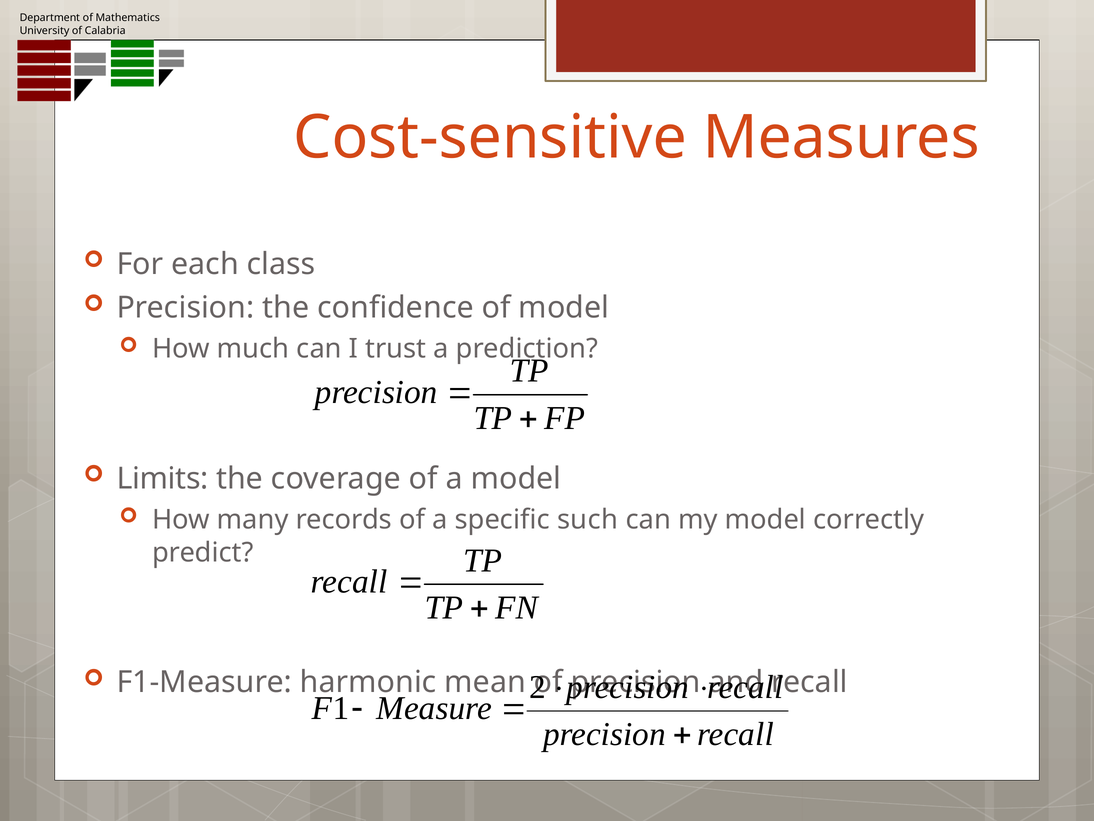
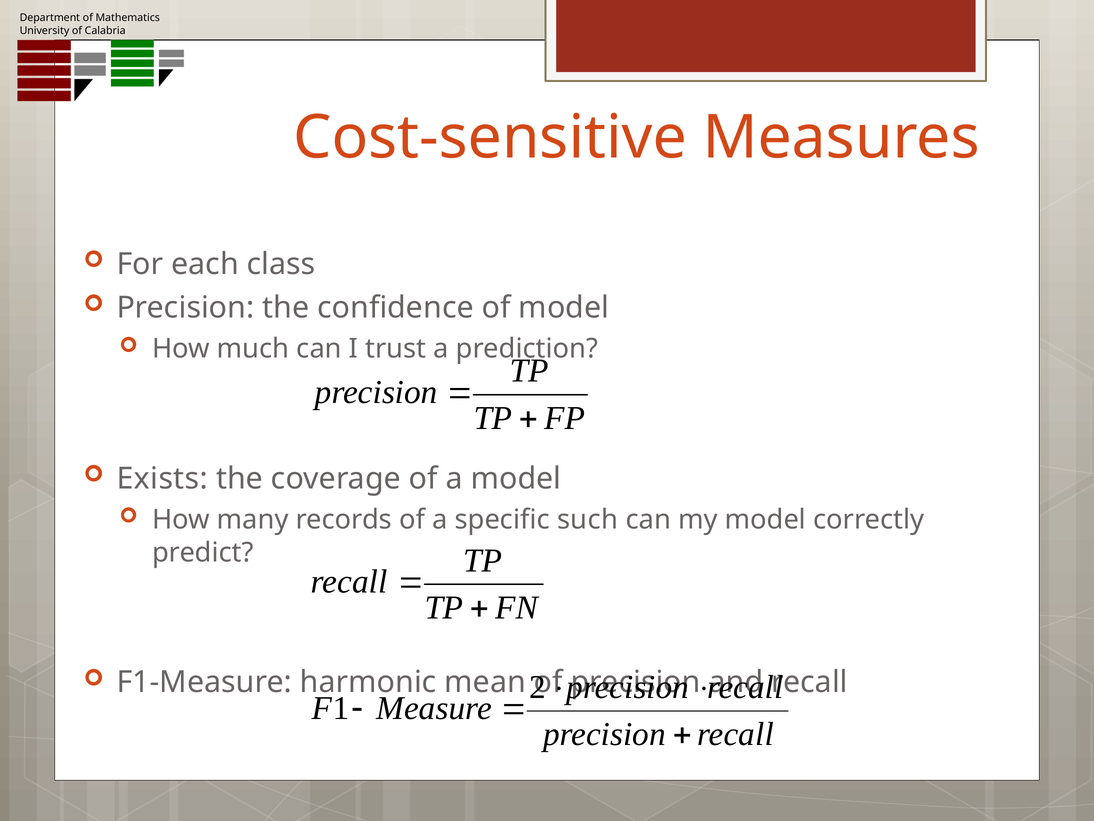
Limits: Limits -> Exists
